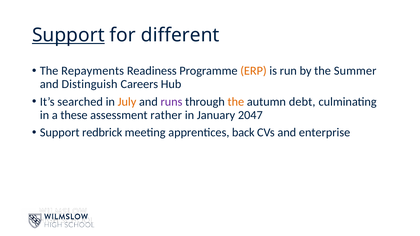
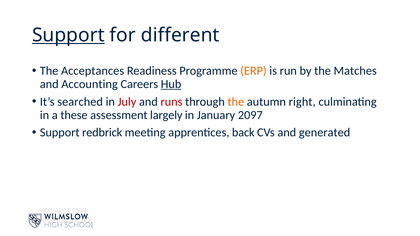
Repayments: Repayments -> Acceptances
Summer: Summer -> Matches
Distinguish: Distinguish -> Accounting
Hub underline: none -> present
July colour: orange -> red
runs colour: purple -> red
debt: debt -> right
rather: rather -> largely
2047: 2047 -> 2097
enterprise: enterprise -> generated
